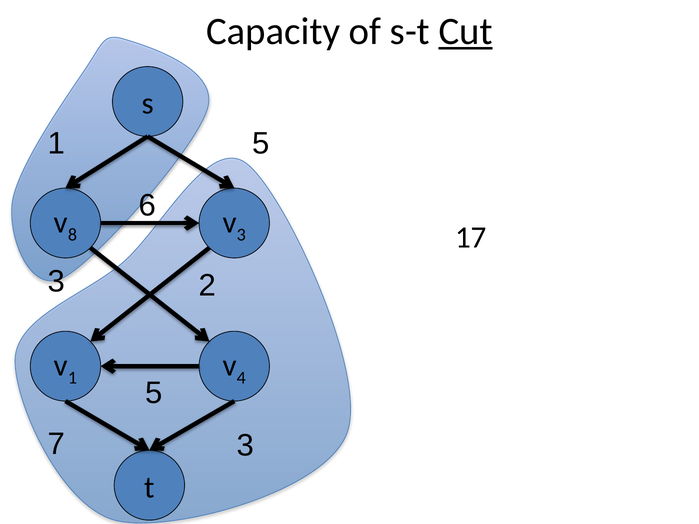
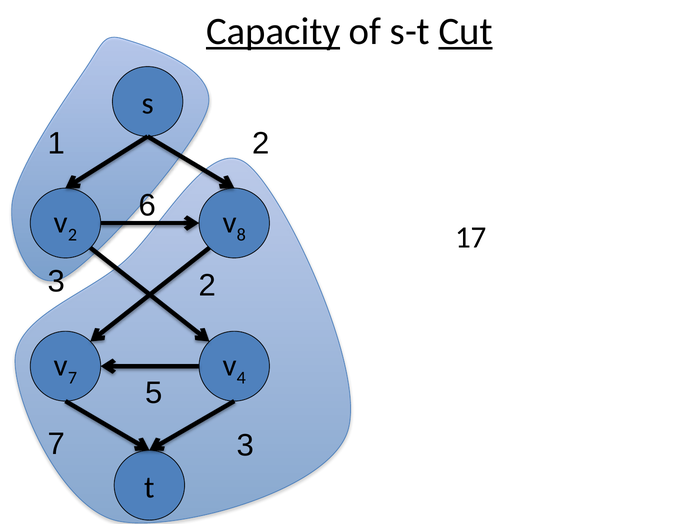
Capacity underline: none -> present
1 5: 5 -> 2
8 at (72, 235): 8 -> 2
3 at (241, 235): 3 -> 8
1 at (72, 378): 1 -> 7
